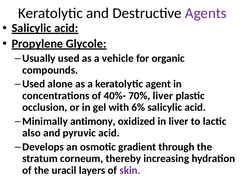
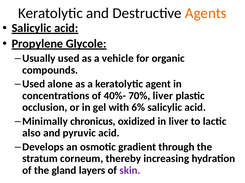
Agents colour: purple -> orange
antimony: antimony -> chronicus
uracil: uracil -> gland
